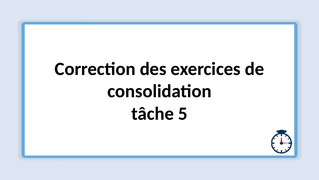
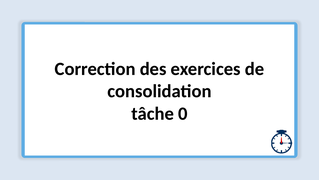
5: 5 -> 0
